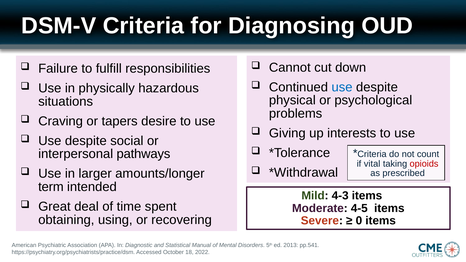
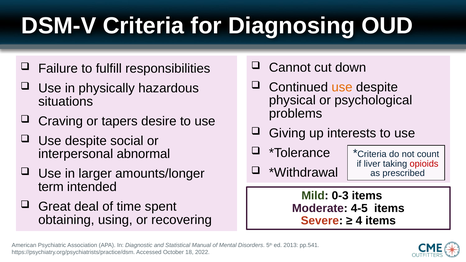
use at (342, 87) colour: blue -> orange
pathways: pathways -> abnormal
vital: vital -> liver
4-3: 4-3 -> 0-3
0: 0 -> 4
